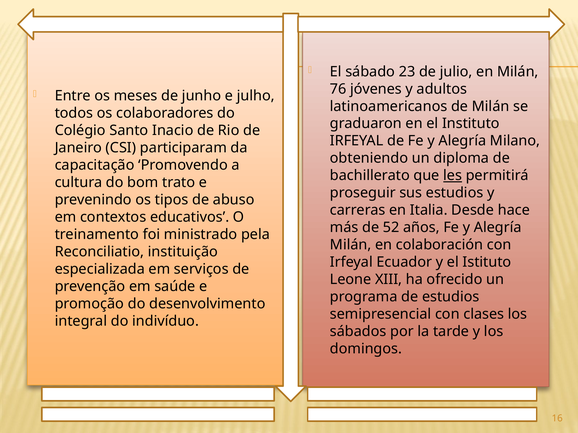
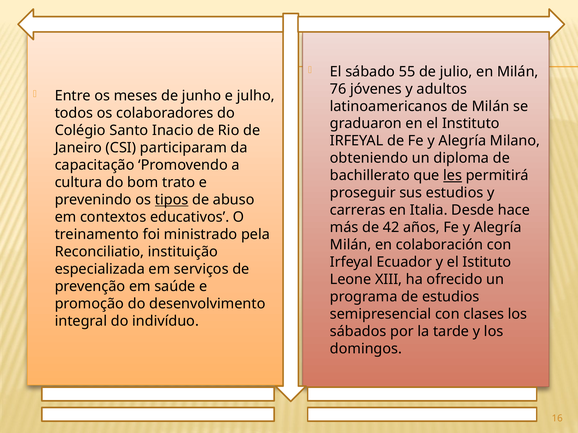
23: 23 -> 55
tipos underline: none -> present
52: 52 -> 42
